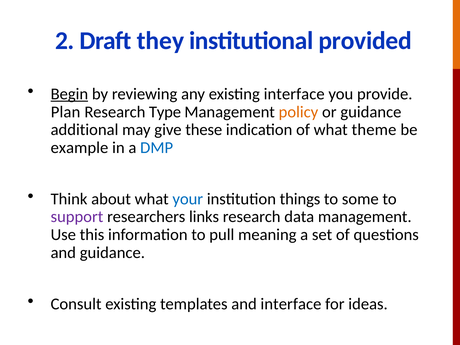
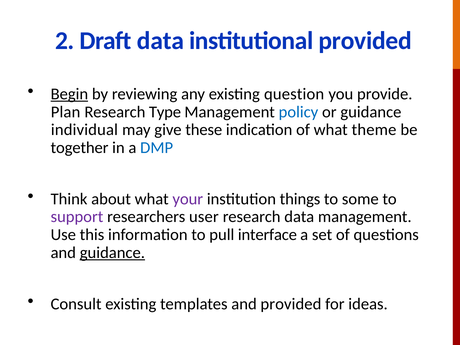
Draft they: they -> data
existing interface: interface -> question
policy colour: orange -> blue
additional: additional -> individual
example: example -> together
your colour: blue -> purple
links: links -> user
meaning: meaning -> interface
guidance at (112, 253) underline: none -> present
and interface: interface -> provided
